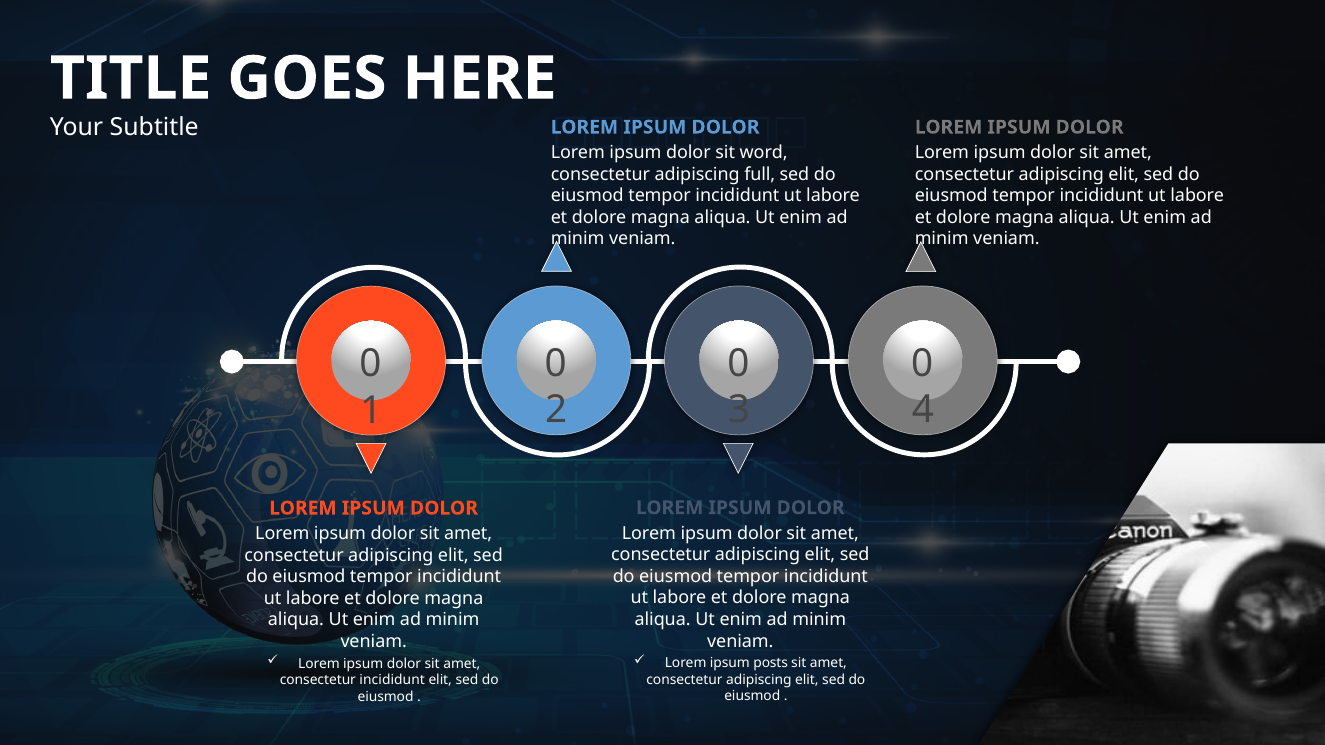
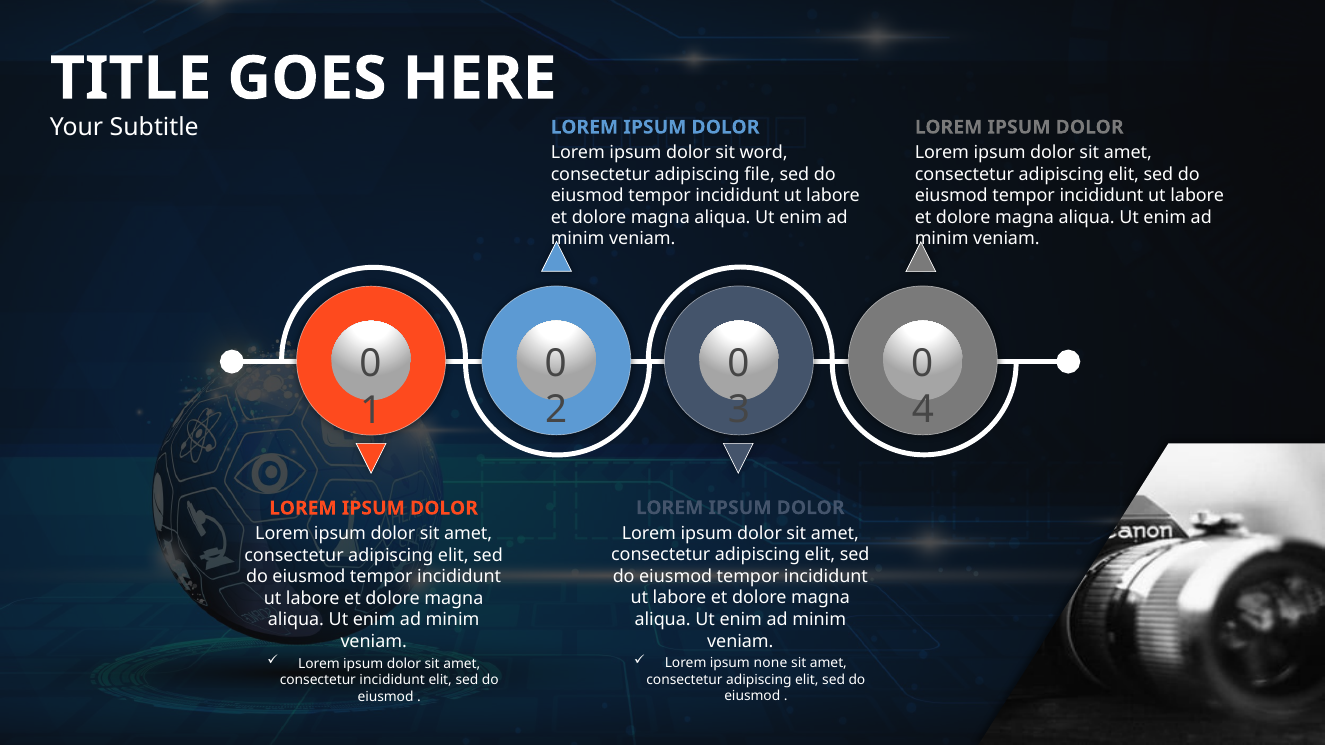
full: full -> file
posts: posts -> none
